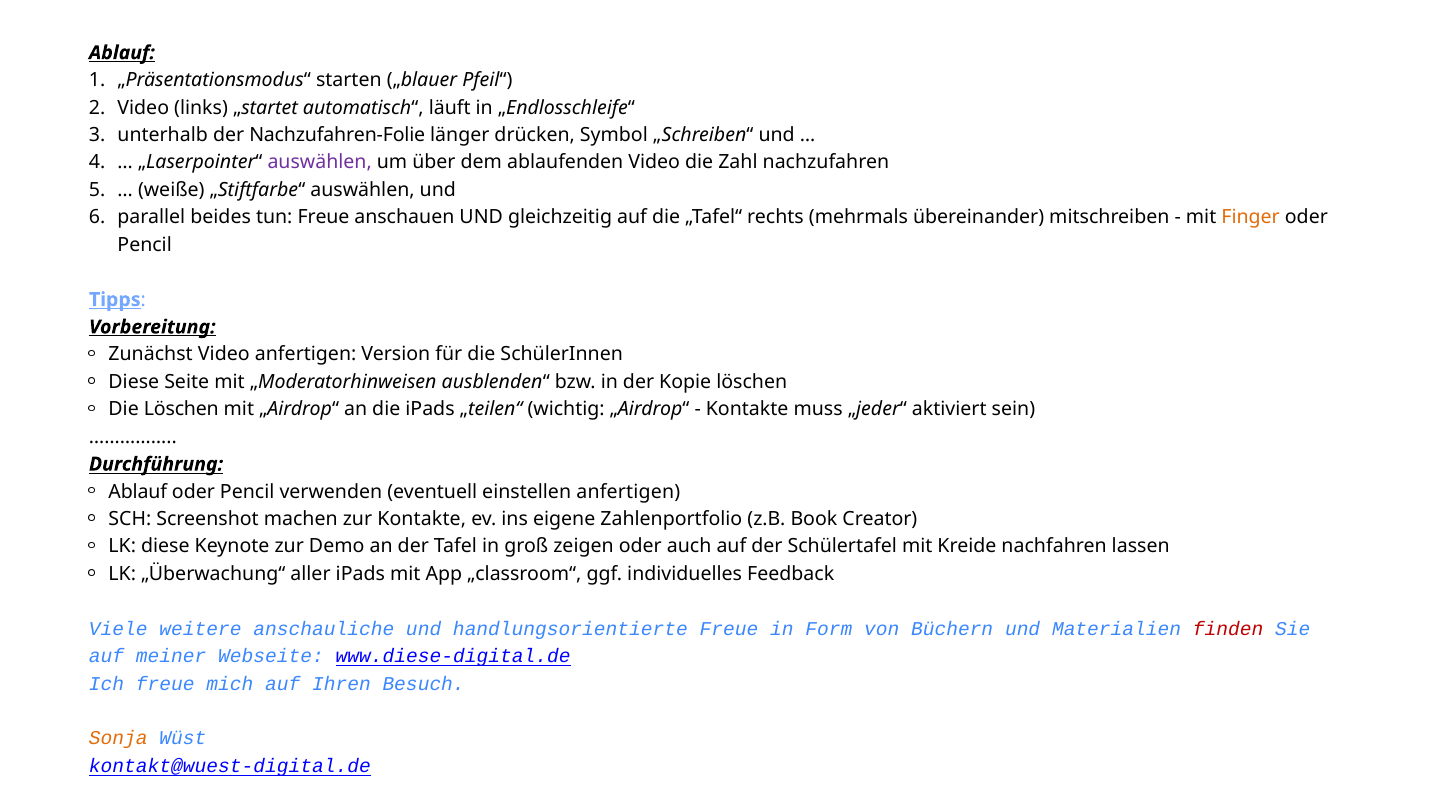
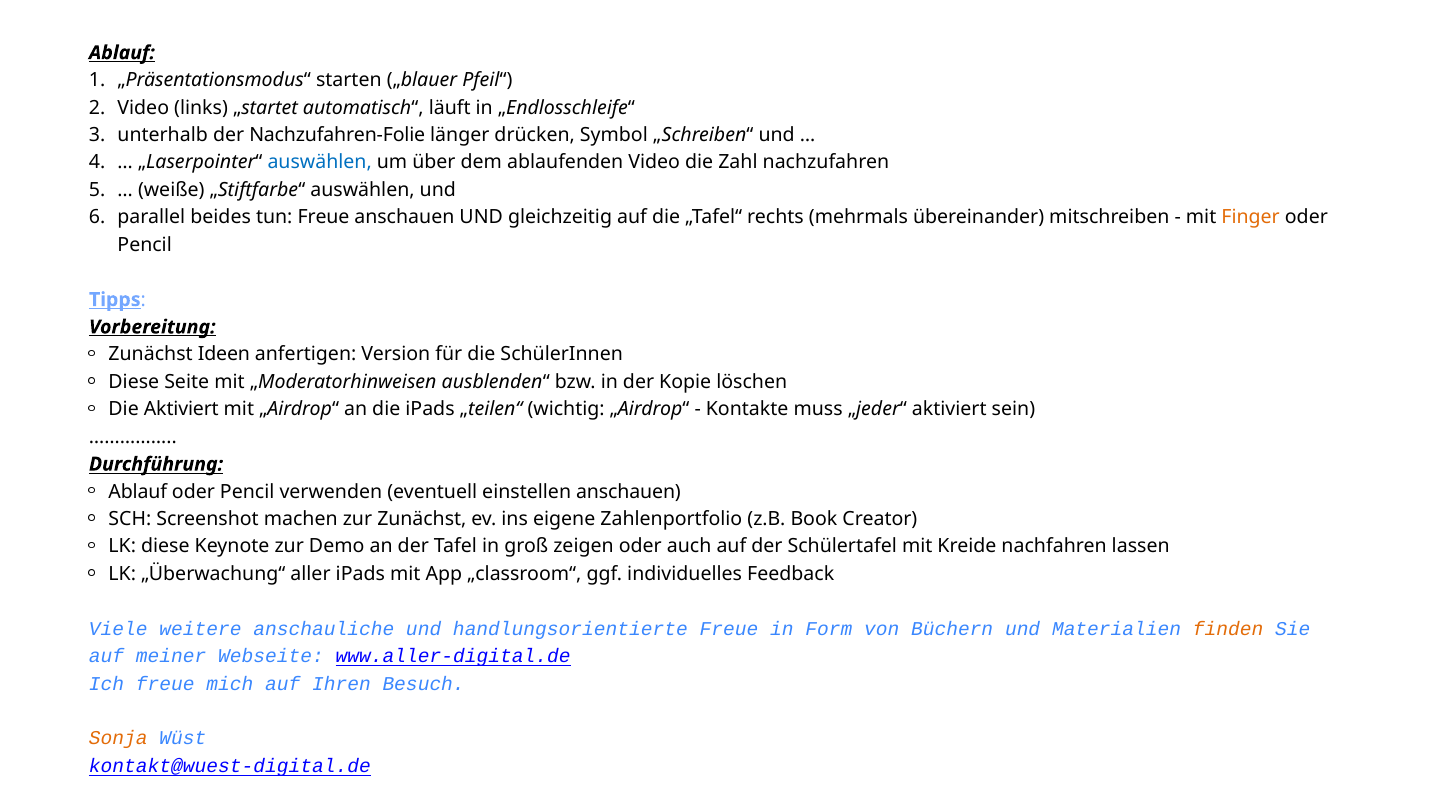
auswählen at (320, 163) colour: purple -> blue
Zunächst Video: Video -> Ideen
Die Löschen: Löschen -> Aktiviert
einstellen anfertigen: anfertigen -> anschauen
zur Kontakte: Kontakte -> Zunächst
finden colour: red -> orange
www.diese-digital.de: www.diese-digital.de -> www.aller-digital.de
